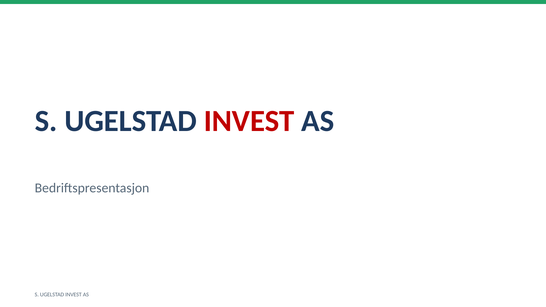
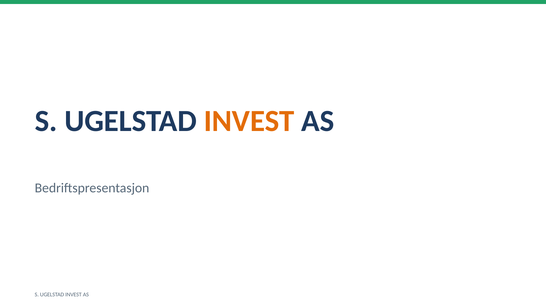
INVEST at (249, 121) colour: red -> orange
